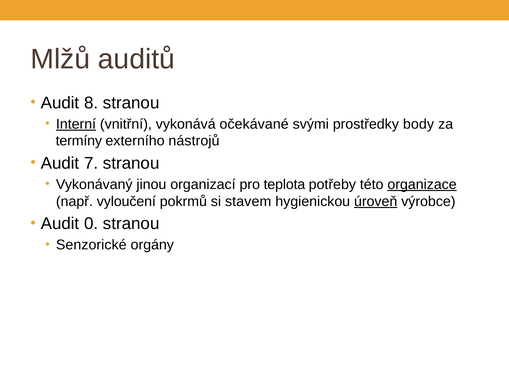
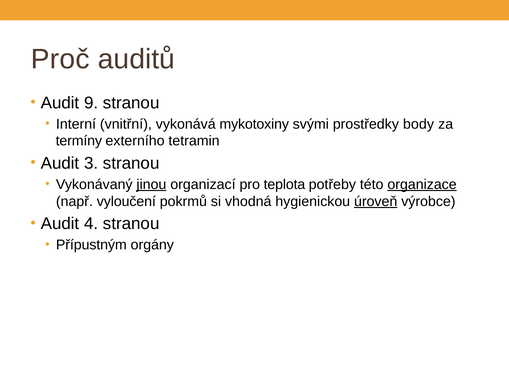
Mlžů: Mlžů -> Proč
8: 8 -> 9
Interní underline: present -> none
očekávané: očekávané -> mykotoxiny
nástrojů: nástrojů -> tetramin
7: 7 -> 3
jinou underline: none -> present
stavem: stavem -> vhodná
0: 0 -> 4
Senzorické: Senzorické -> Přípustným
